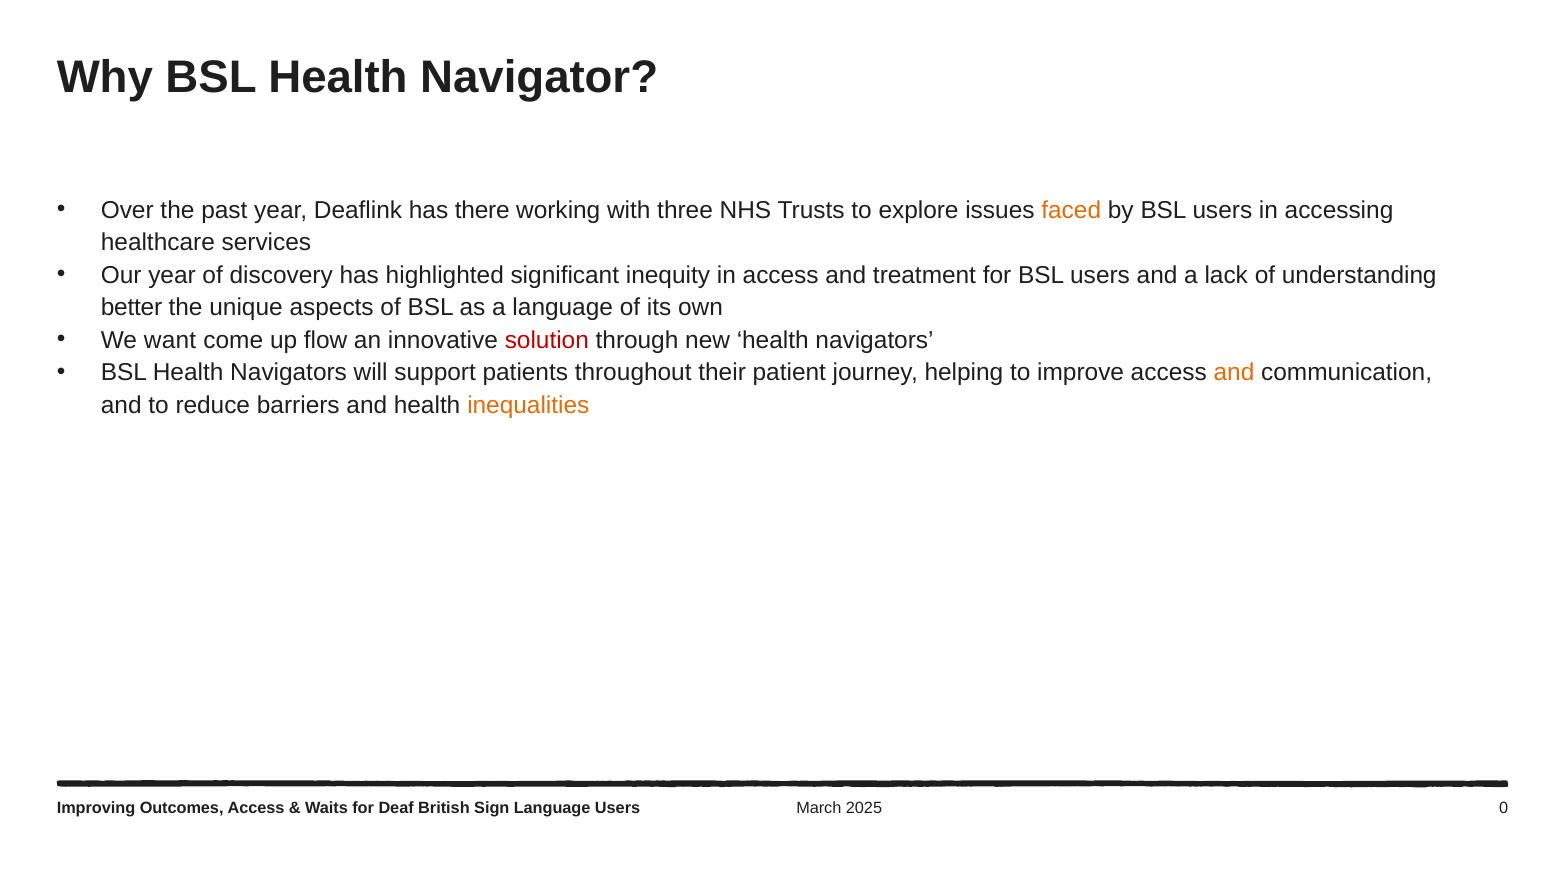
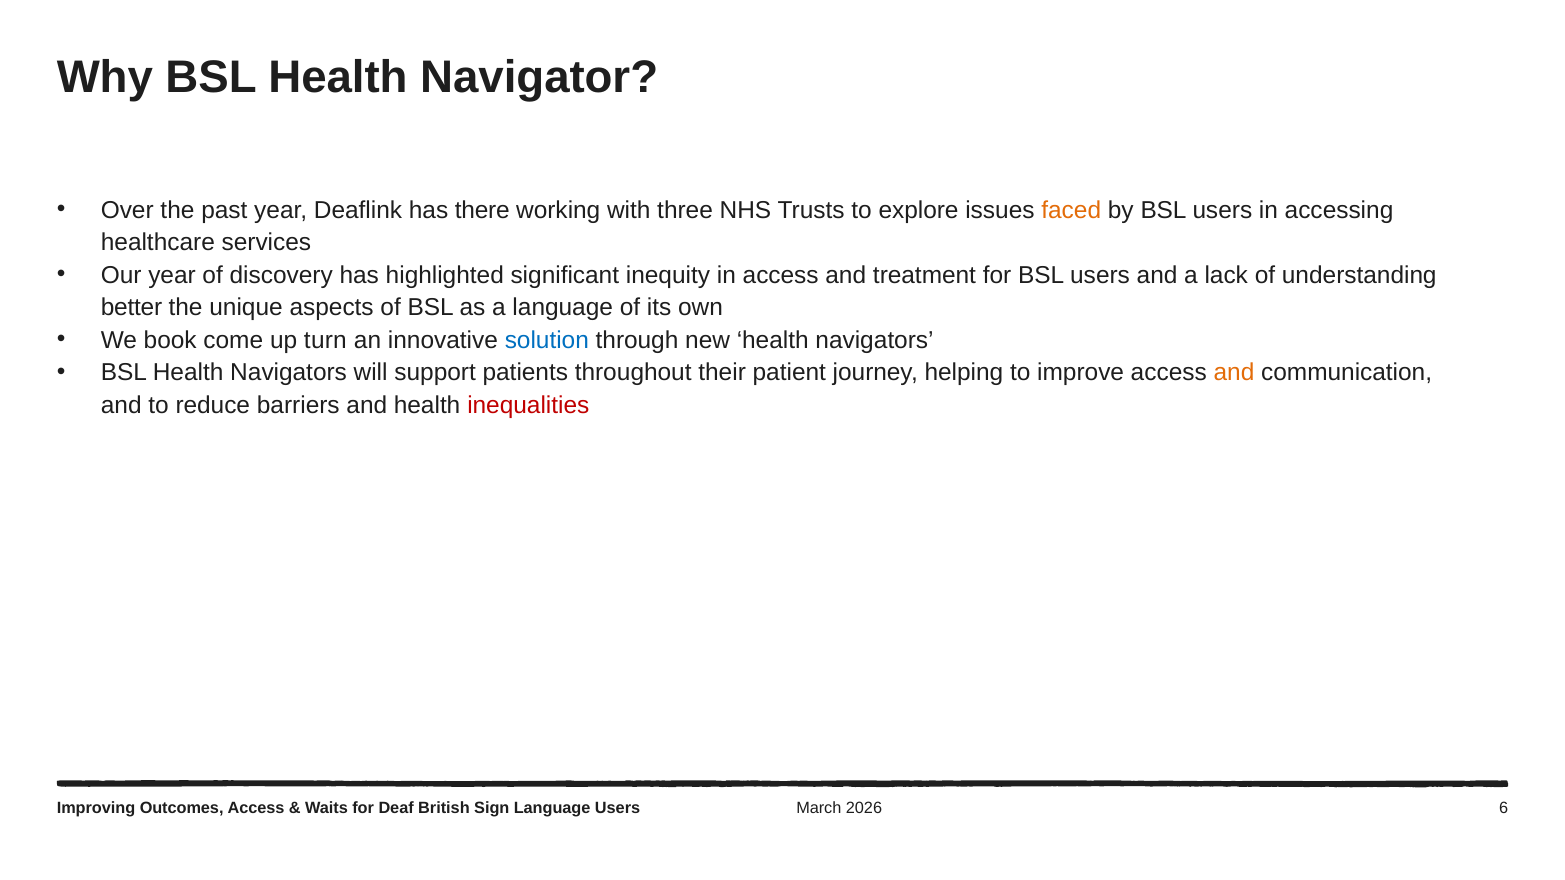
want: want -> book
flow: flow -> turn
solution colour: red -> blue
inequalities colour: orange -> red
2025: 2025 -> 2026
0: 0 -> 6
